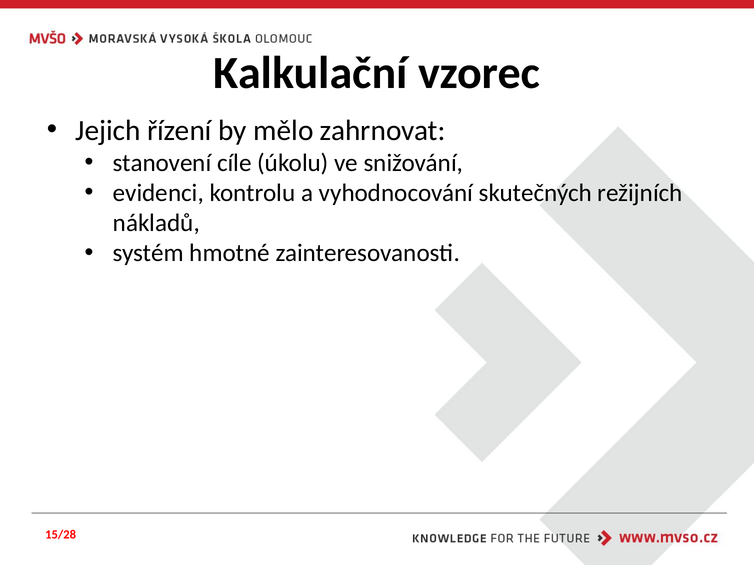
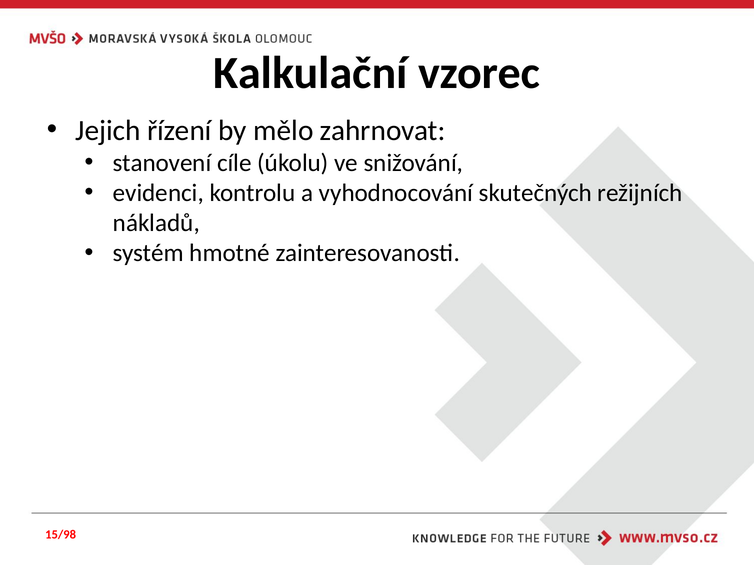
15/28: 15/28 -> 15/98
